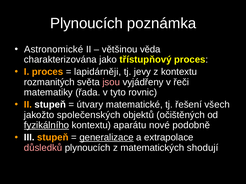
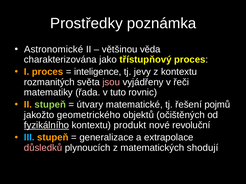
Plynoucích at (87, 23): Plynoucích -> Prostředky
lapidárněji: lapidárněji -> inteligence
tyto: tyto -> tuto
stupeň at (50, 105) colour: white -> light green
všech: všech -> pojmů
společenských: společenských -> geometrického
aparátu: aparátu -> produkt
podobně: podobně -> revoluční
III colour: white -> light blue
generalizace underline: present -> none
